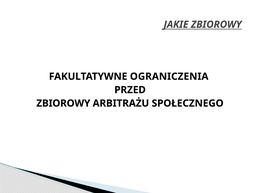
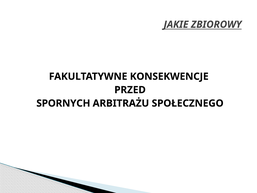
OGRANICZENIA: OGRANICZENIA -> KONSEKWENCJE
ZBIOROWY at (63, 103): ZBIOROWY -> SPORNYCH
